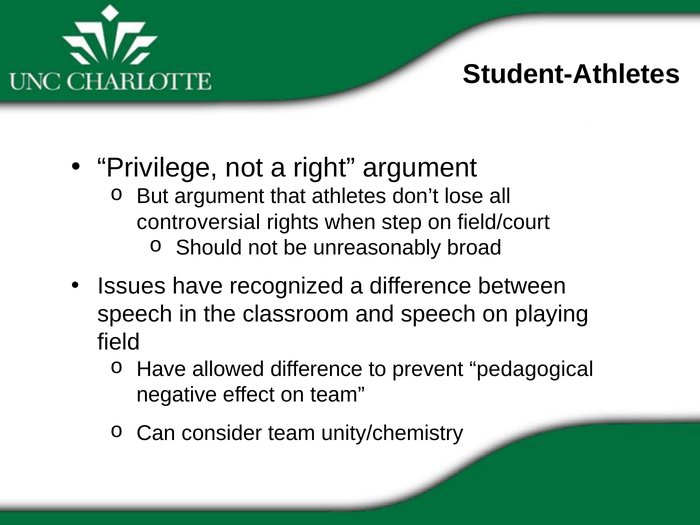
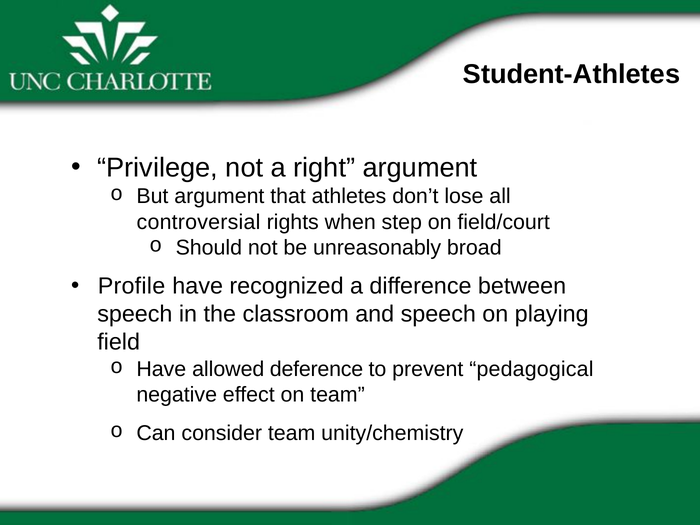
Issues: Issues -> Profile
allowed difference: difference -> deference
